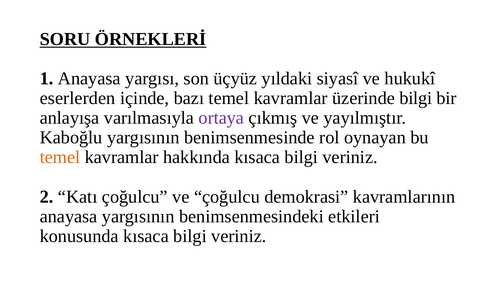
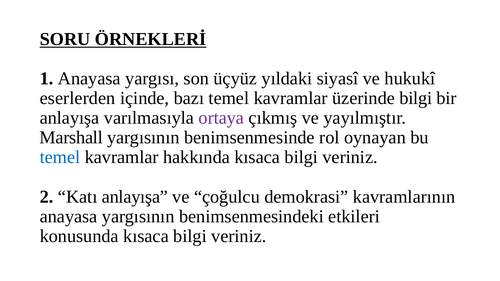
Kaboğlu: Kaboğlu -> Marshall
temel at (60, 157) colour: orange -> blue
Katı çoğulcu: çoğulcu -> anlayışa
